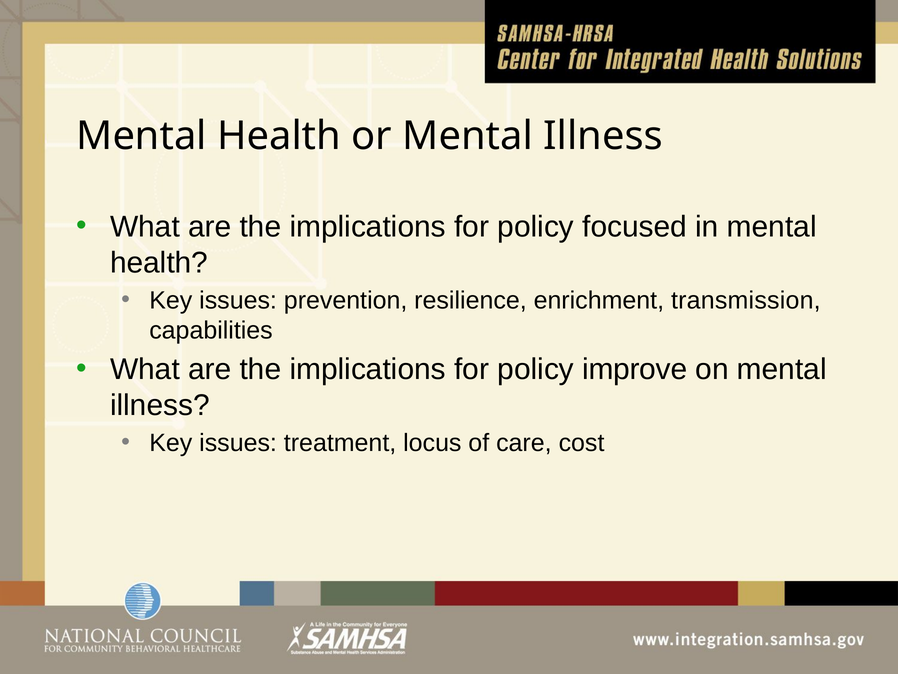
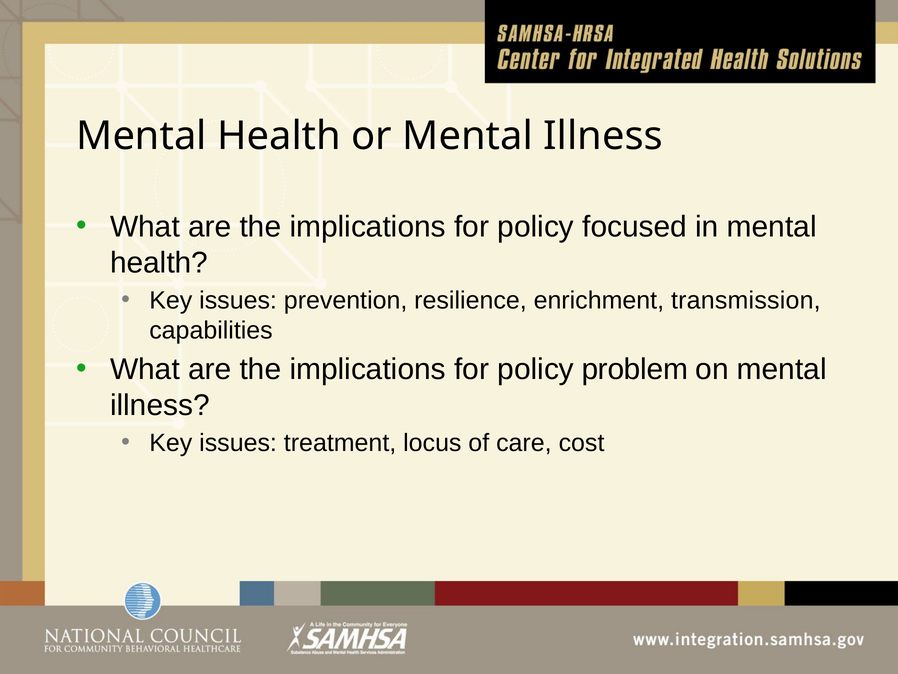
improve: improve -> problem
